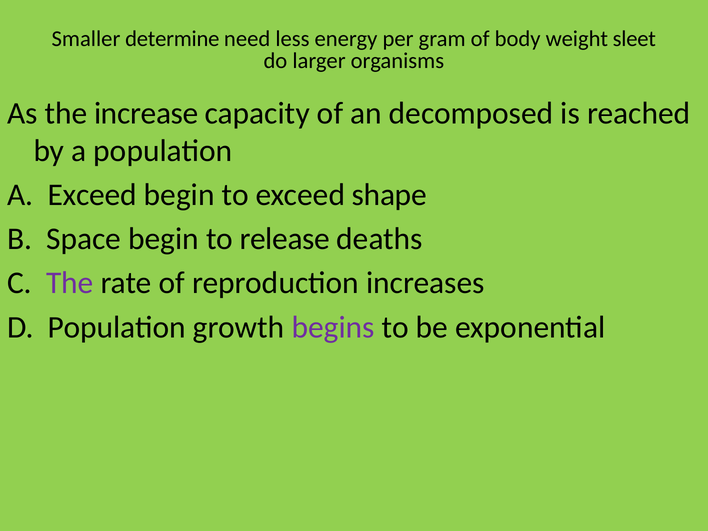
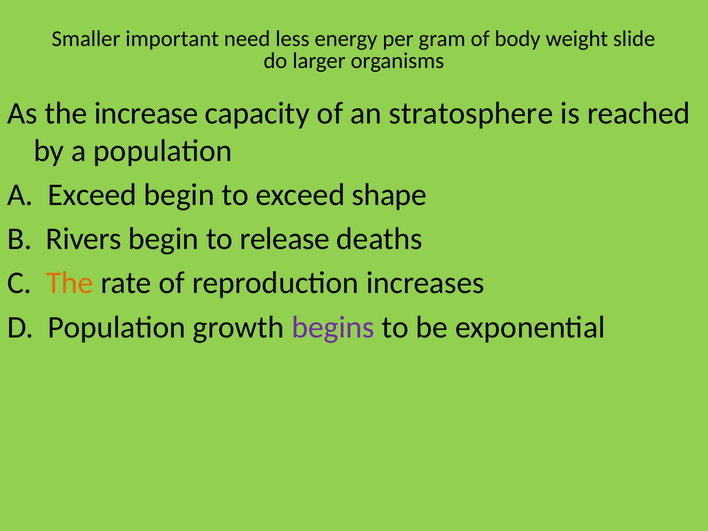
determine: determine -> important
sleet: sleet -> slide
decomposed: decomposed -> stratosphere
Space: Space -> Rivers
The at (70, 283) colour: purple -> orange
